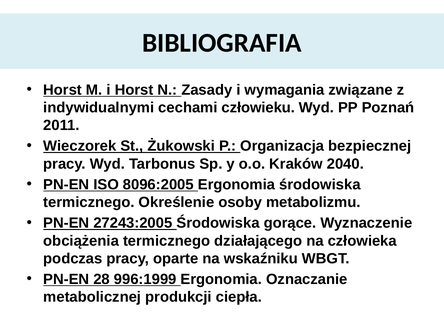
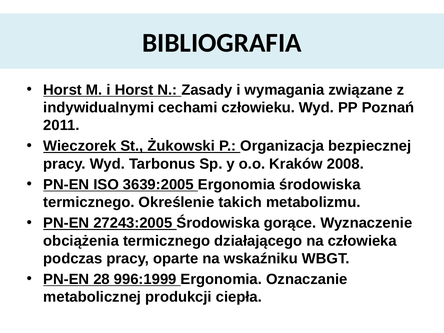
2040: 2040 -> 2008
8096:2005: 8096:2005 -> 3639:2005
osoby: osoby -> takich
